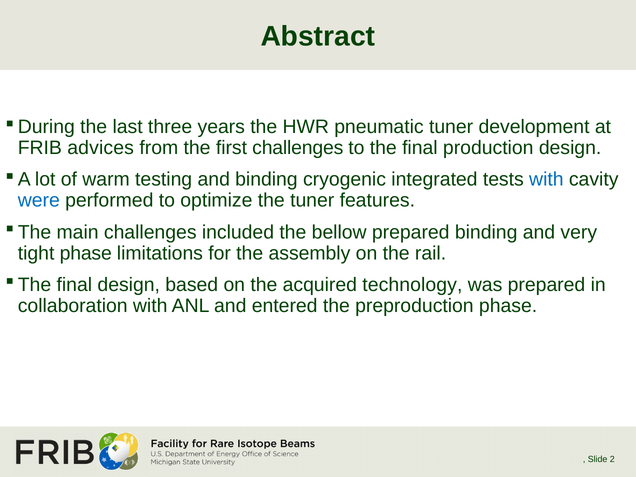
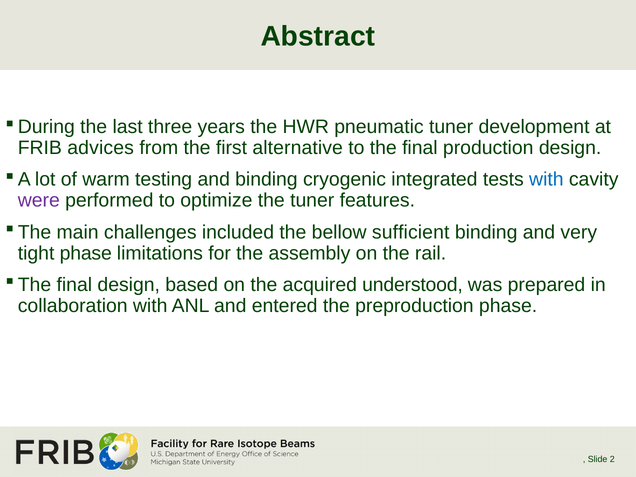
first challenges: challenges -> alternative
were colour: blue -> purple
bellow prepared: prepared -> sufficient
technology: technology -> understood
